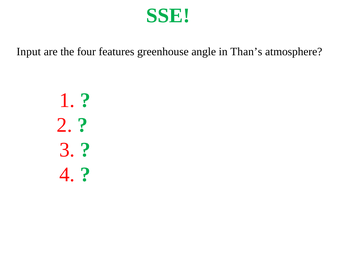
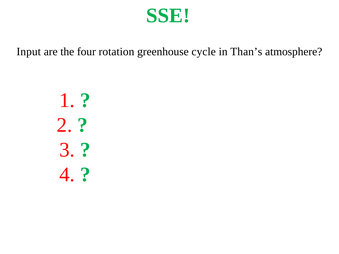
features: features -> rotation
angle: angle -> cycle
